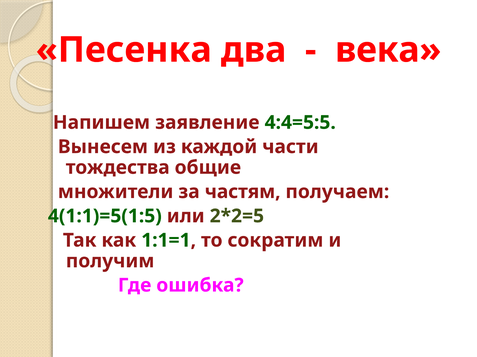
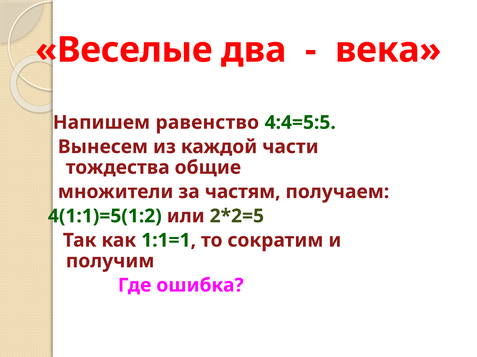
Песенка: Песенка -> Веселые
заявление: заявление -> равенство
4(1:1)=5(1:5: 4(1:1)=5(1:5 -> 4(1:1)=5(1:2
